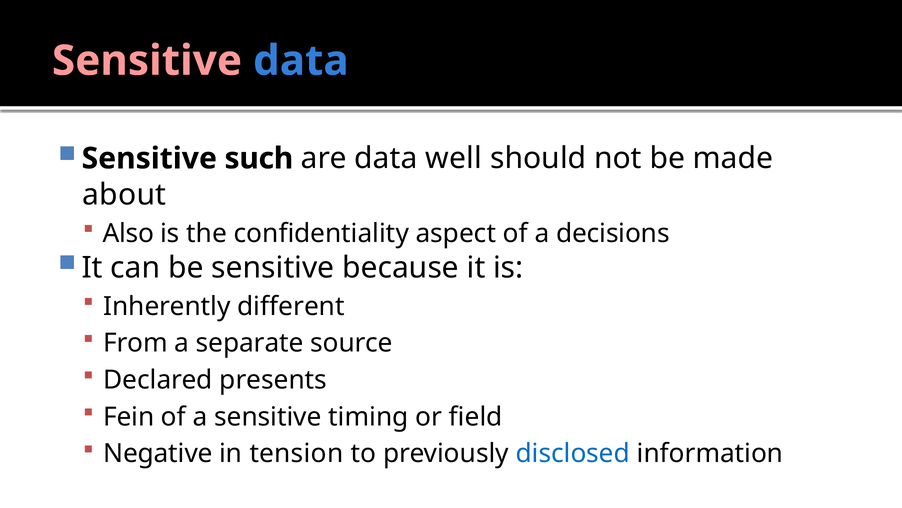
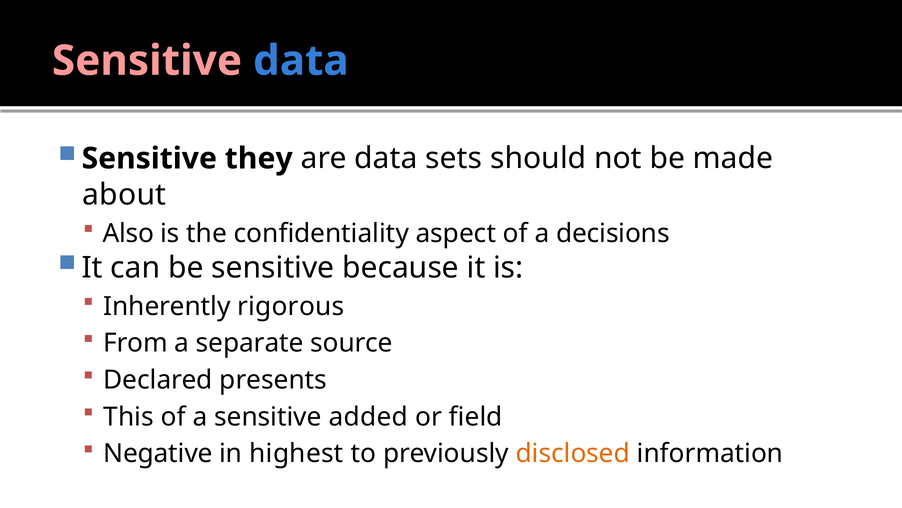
such: such -> they
well: well -> sets
different: different -> rigorous
Fein: Fein -> This
timing: timing -> added
tension: tension -> highest
disclosed colour: blue -> orange
